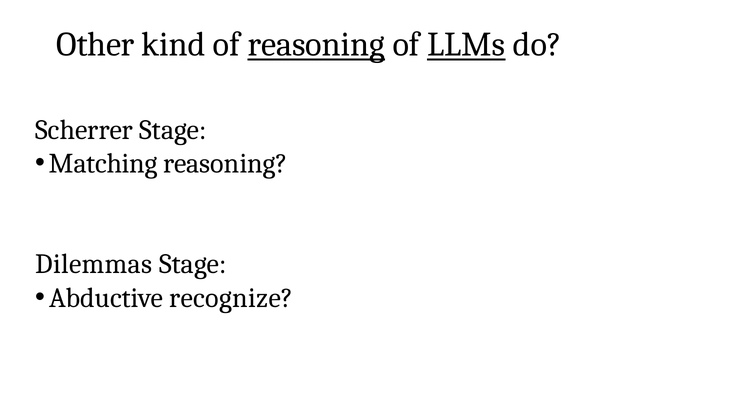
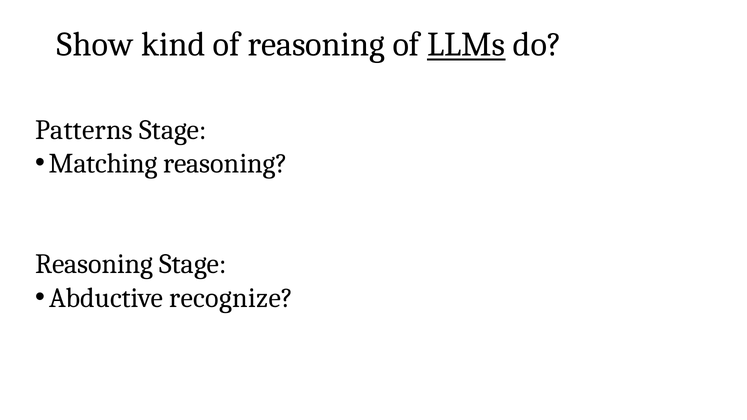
Other: Other -> Show
reasoning at (316, 45) underline: present -> none
Scherrer: Scherrer -> Patterns
Dilemmas at (94, 264): Dilemmas -> Reasoning
